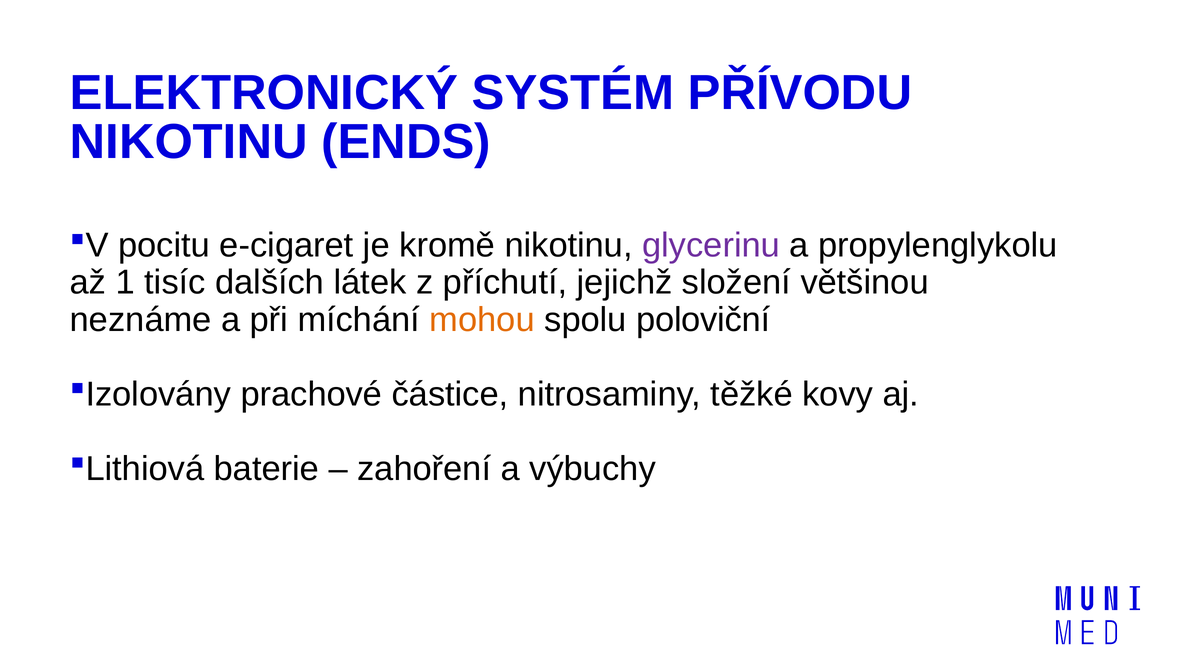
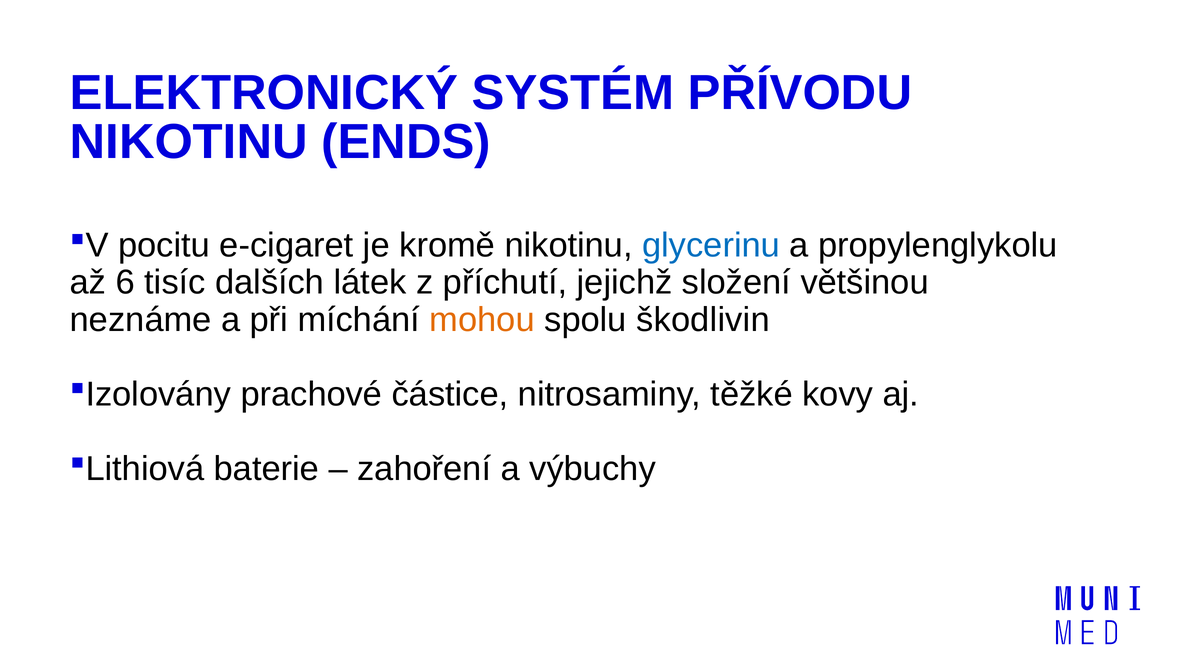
glycerinu colour: purple -> blue
1: 1 -> 6
poloviční: poloviční -> škodlivin
